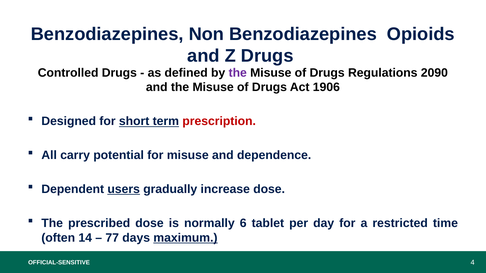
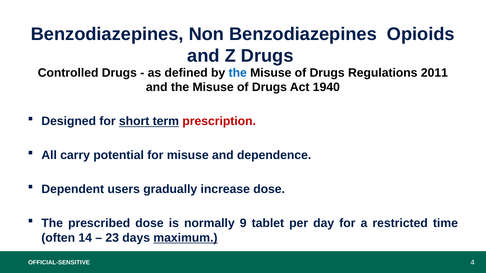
the at (238, 73) colour: purple -> blue
2090: 2090 -> 2011
1906: 1906 -> 1940
users underline: present -> none
6: 6 -> 9
77: 77 -> 23
